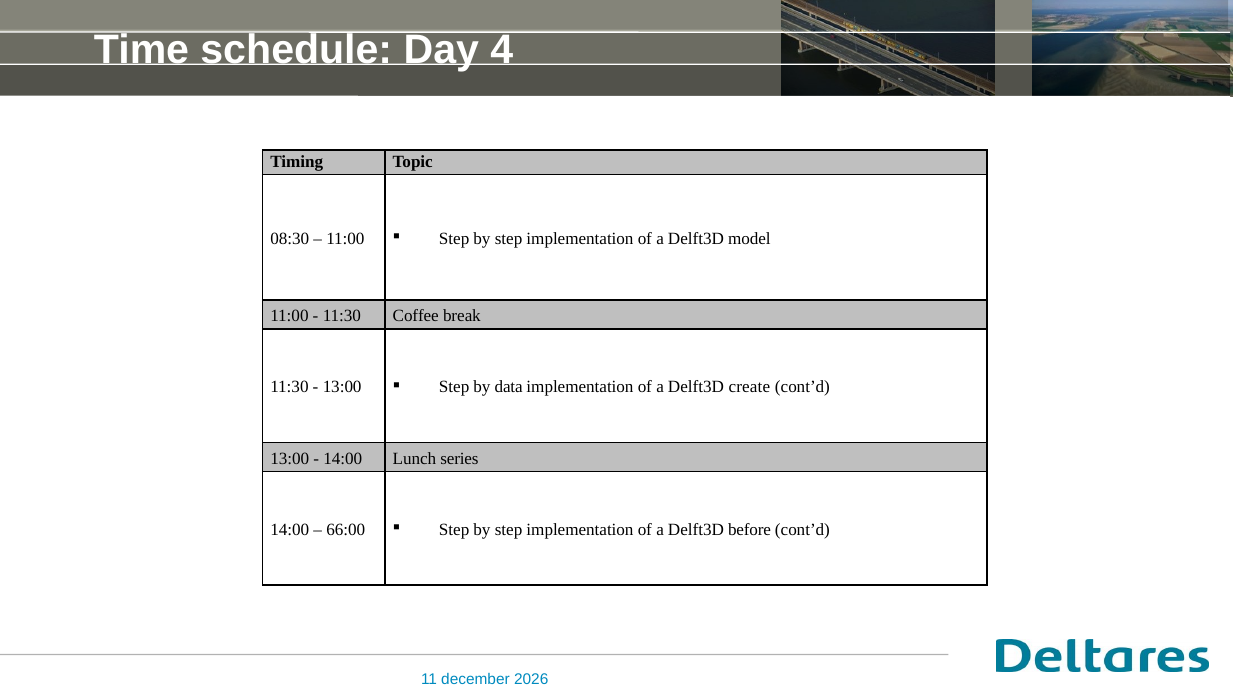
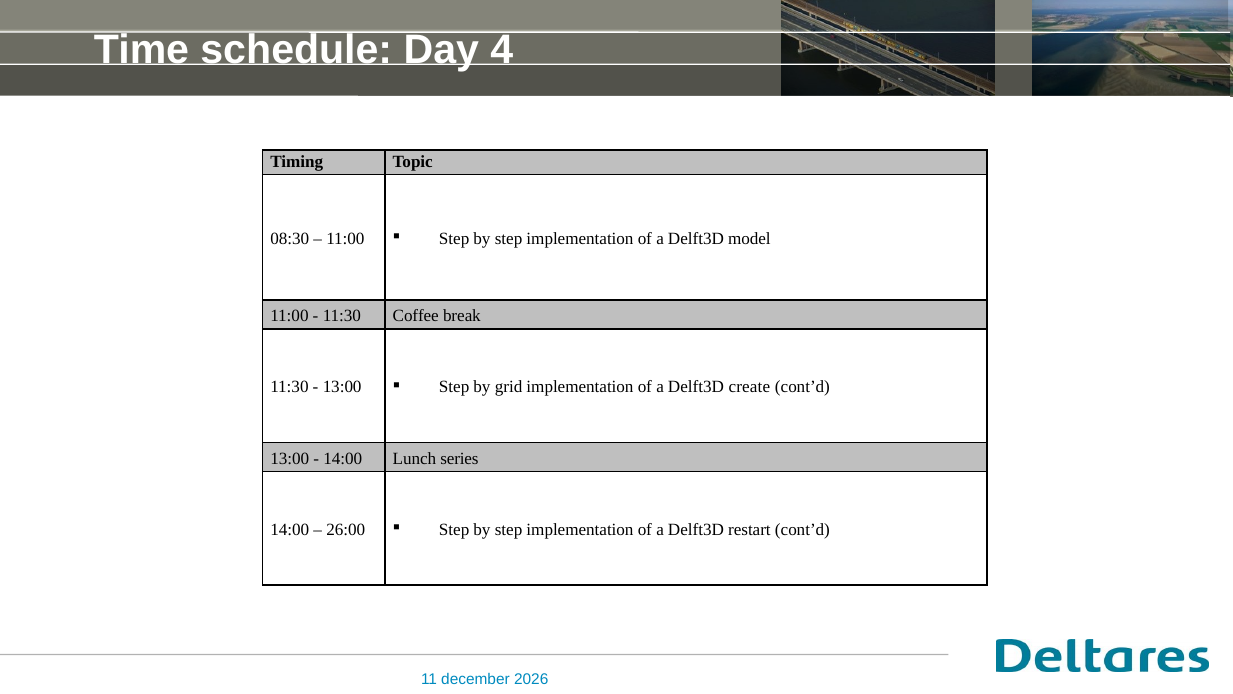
data: data -> grid
66:00: 66:00 -> 26:00
before: before -> restart
